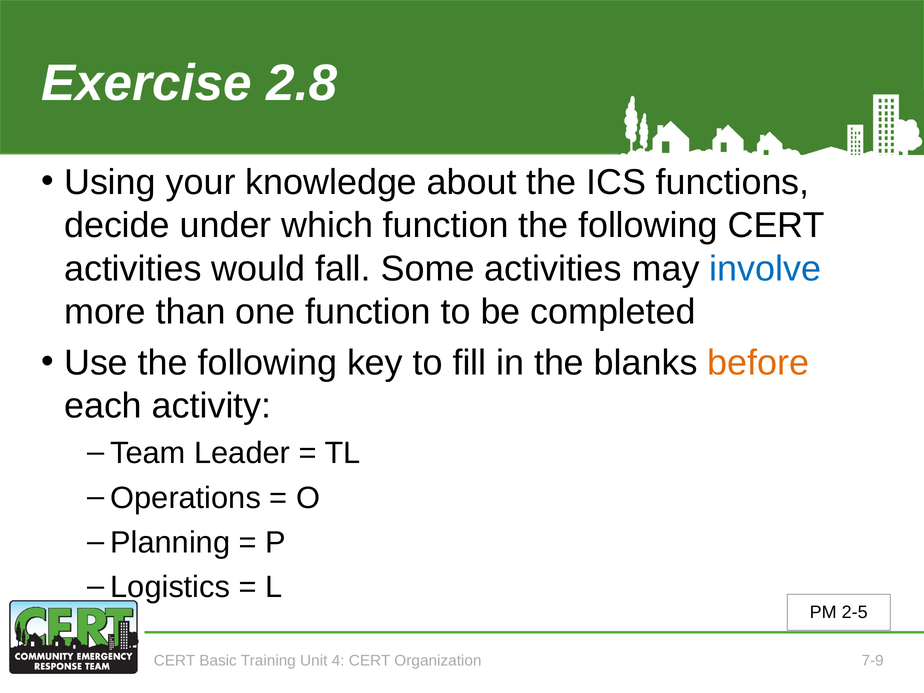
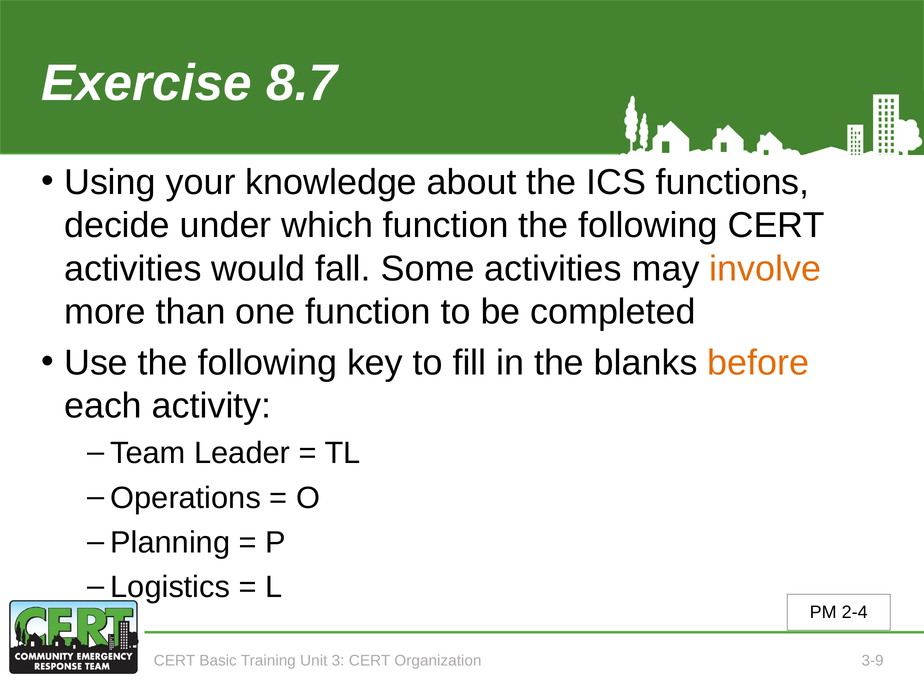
2.8: 2.8 -> 8.7
involve colour: blue -> orange
2-5: 2-5 -> 2-4
4: 4 -> 3
7-9: 7-9 -> 3-9
